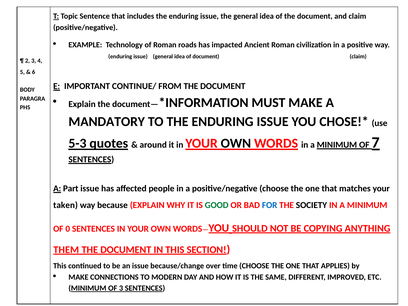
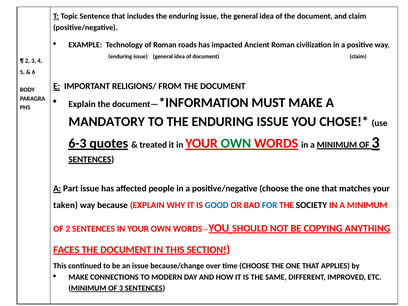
CONTINUE/: CONTINUE/ -> RELIGIONS/
5-3: 5-3 -> 6-3
around: around -> treated
OWN at (236, 143) colour: black -> green
a MINIMUM OF 7: 7 -> 3
GOOD colour: green -> blue
OF 0: 0 -> 2
THEM: THEM -> FACES
